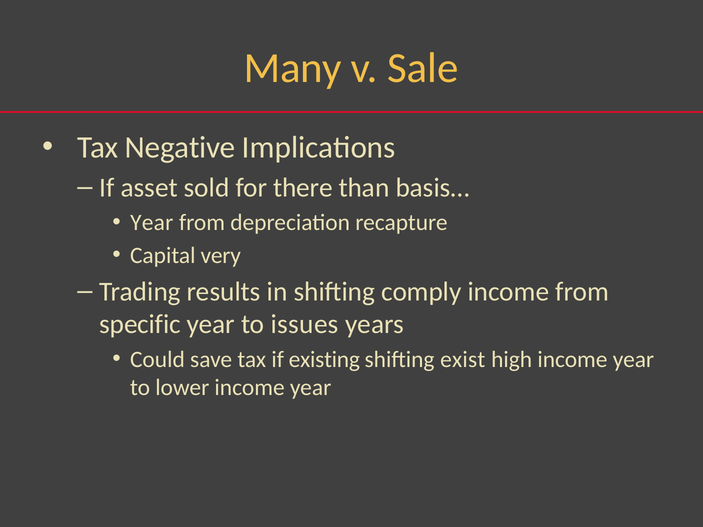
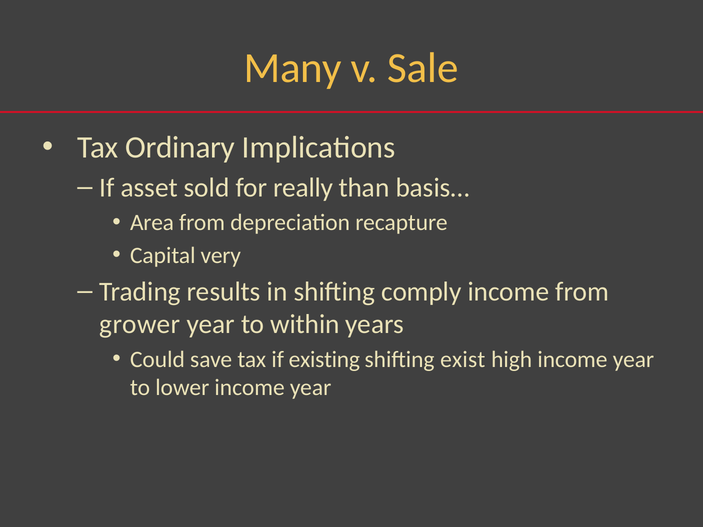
Negative: Negative -> Ordinary
there: there -> really
Year at (152, 223): Year -> Area
specific: specific -> grower
issues: issues -> within
